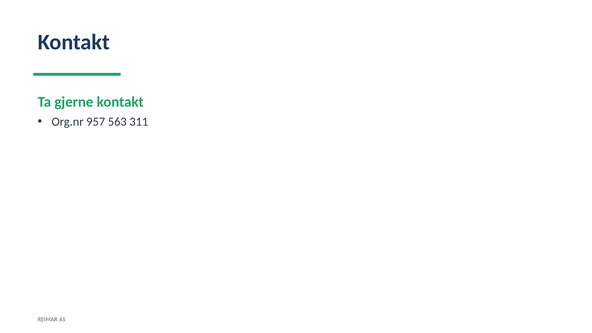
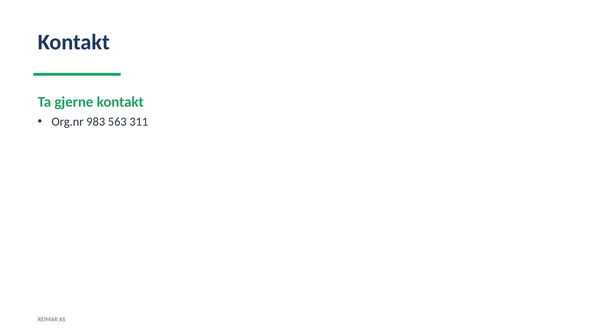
957: 957 -> 983
